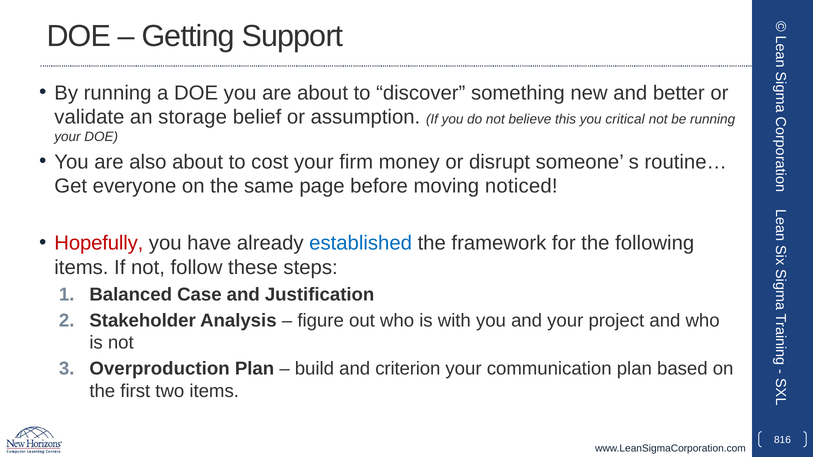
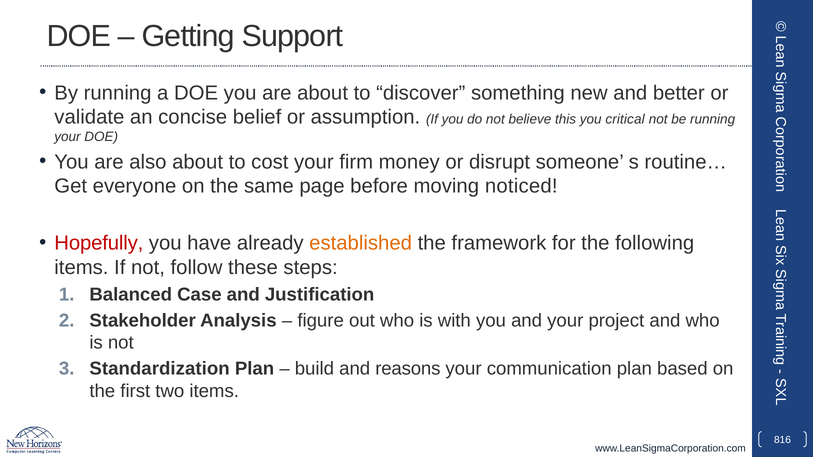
storage: storage -> concise
established colour: blue -> orange
Overproduction: Overproduction -> Standardization
criterion: criterion -> reasons
